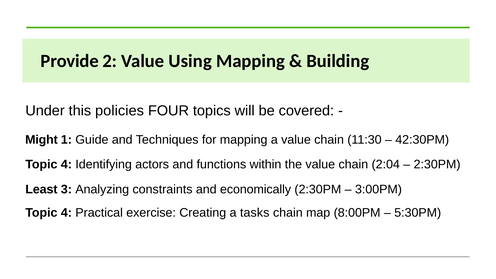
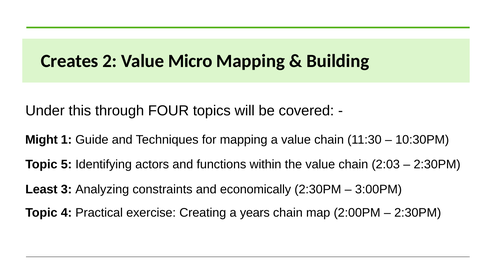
Provide: Provide -> Creates
Using: Using -> Micro
policies: policies -> through
42:30PM: 42:30PM -> 10:30PM
4 at (66, 165): 4 -> 5
2:04: 2:04 -> 2:03
tasks: tasks -> years
8:00PM: 8:00PM -> 2:00PM
5:30PM at (418, 213): 5:30PM -> 2:30PM
